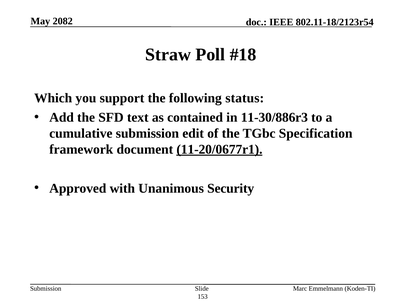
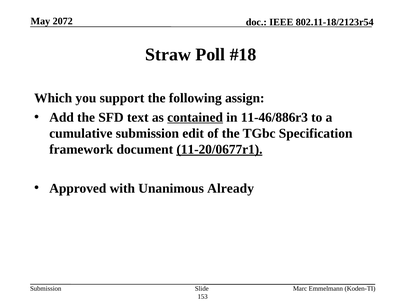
2082: 2082 -> 2072
status: status -> assign
contained underline: none -> present
11-30/886r3: 11-30/886r3 -> 11-46/886r3
Security: Security -> Already
